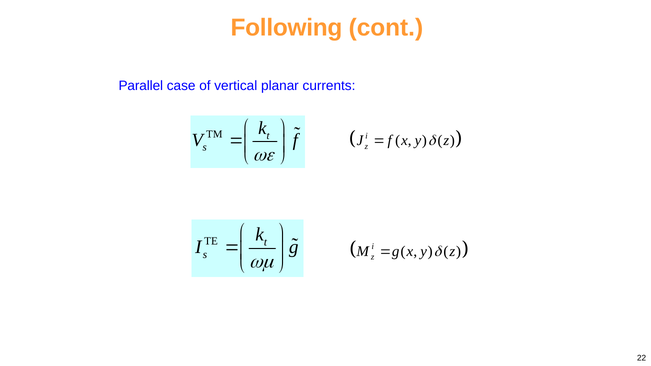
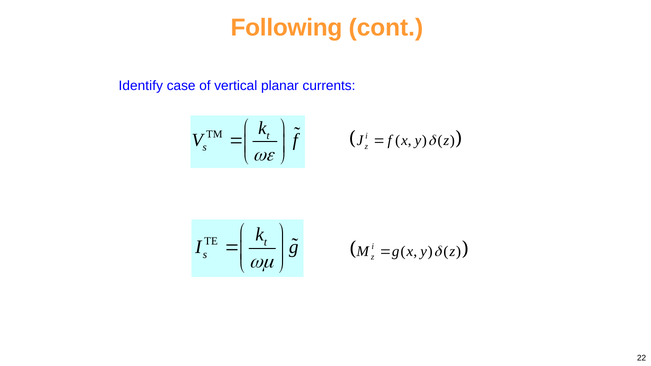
Parallel: Parallel -> Identify
